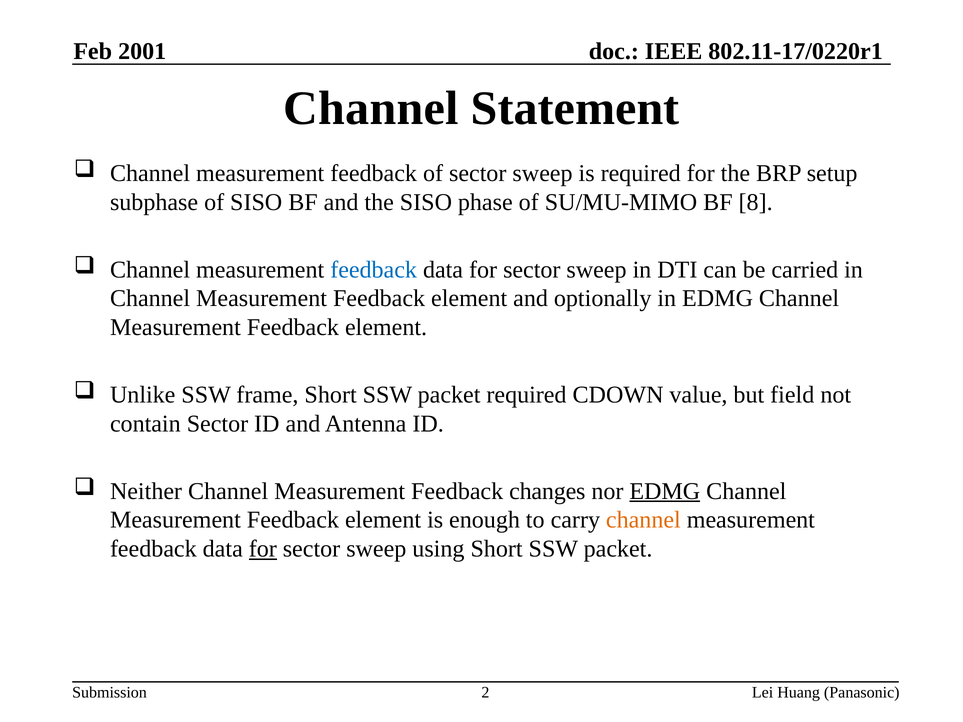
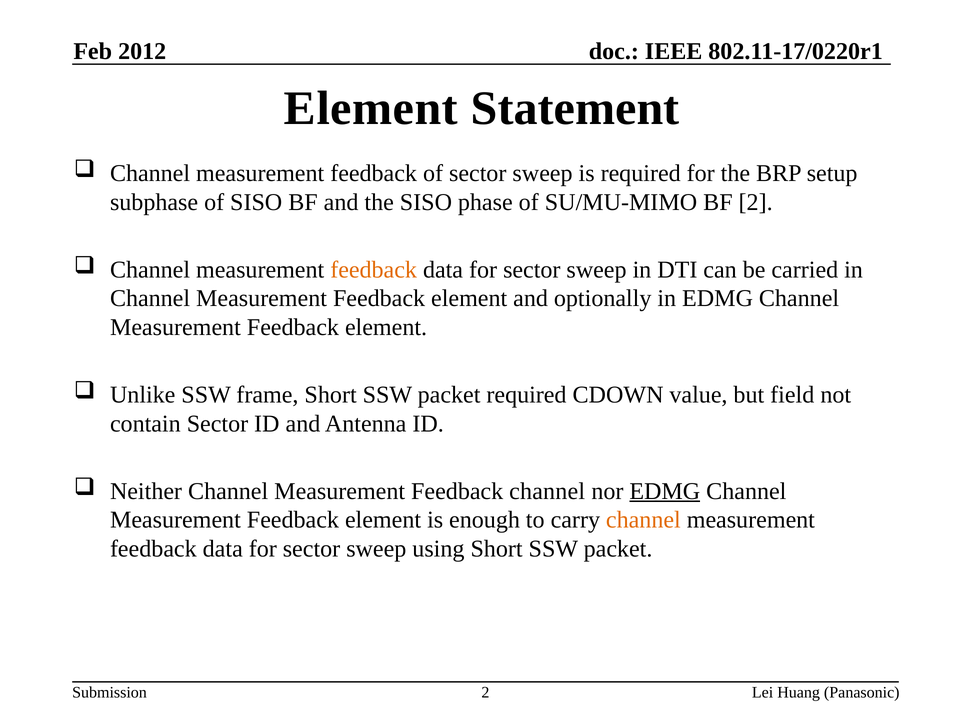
2001: 2001 -> 2012
Channel at (371, 109): Channel -> Element
BF 8: 8 -> 2
feedback at (374, 270) colour: blue -> orange
Feedback changes: changes -> channel
for at (263, 549) underline: present -> none
